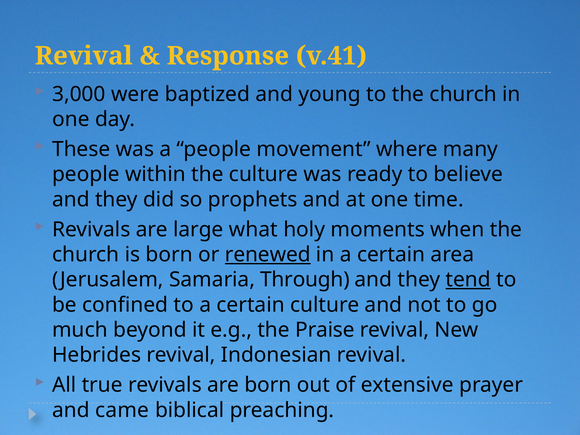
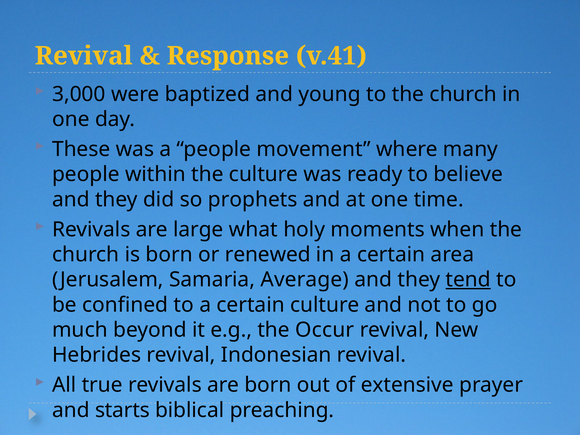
renewed underline: present -> none
Through: Through -> Average
Praise: Praise -> Occur
came: came -> starts
